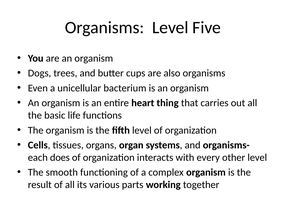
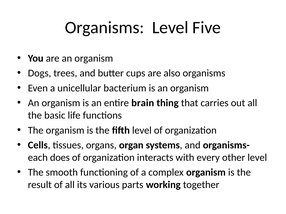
heart: heart -> brain
